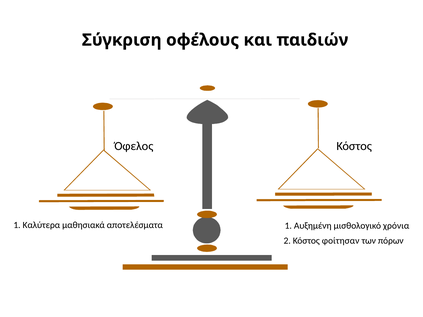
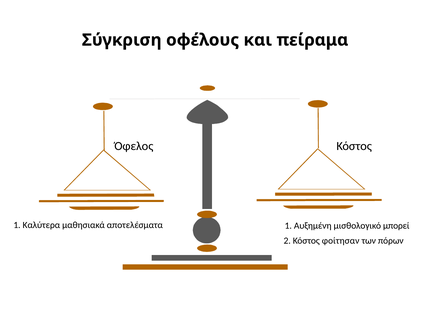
παιδιών: παιδιών -> πείραμα
χρόνια: χρόνια -> μπορεί
